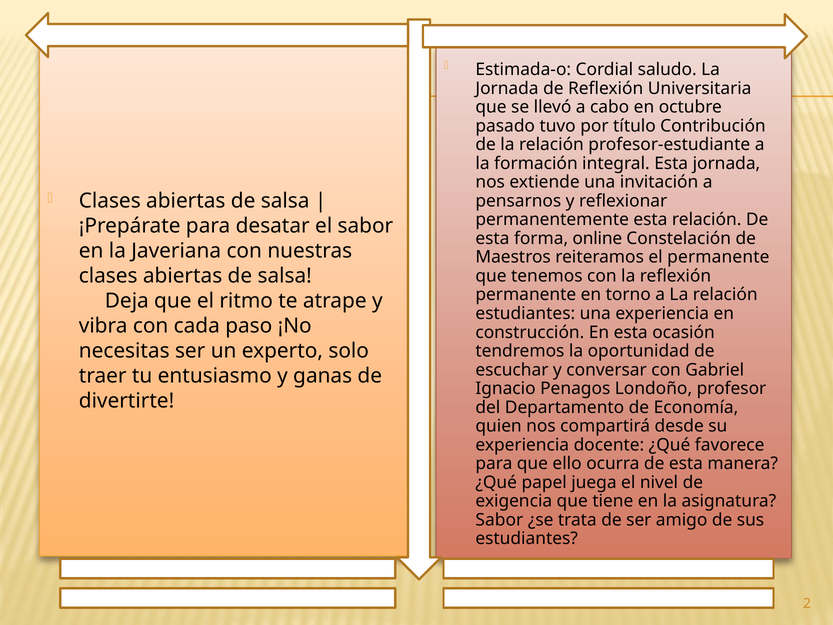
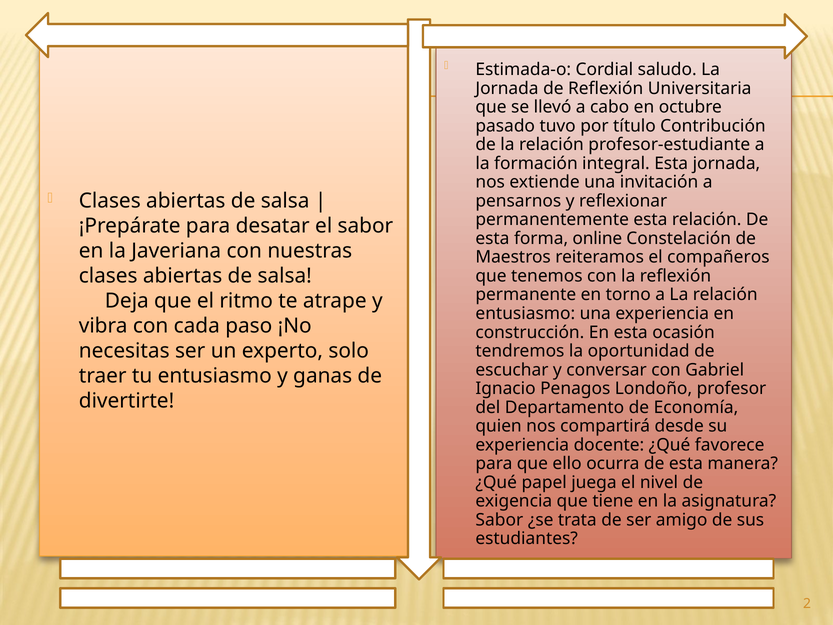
el permanente: permanente -> compañeros
estudiantes at (525, 313): estudiantes -> entusiasmo
